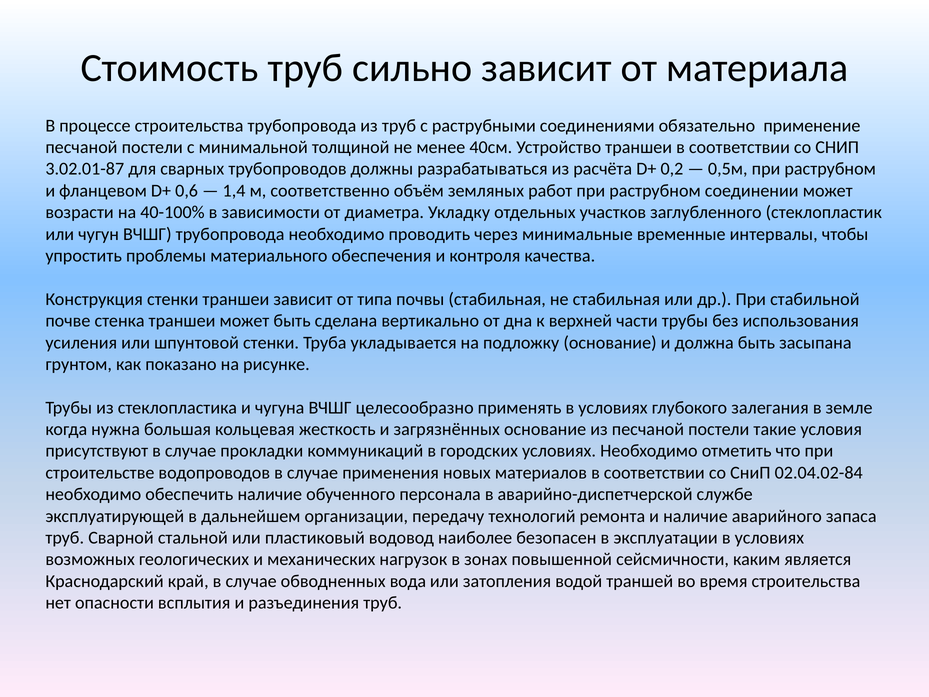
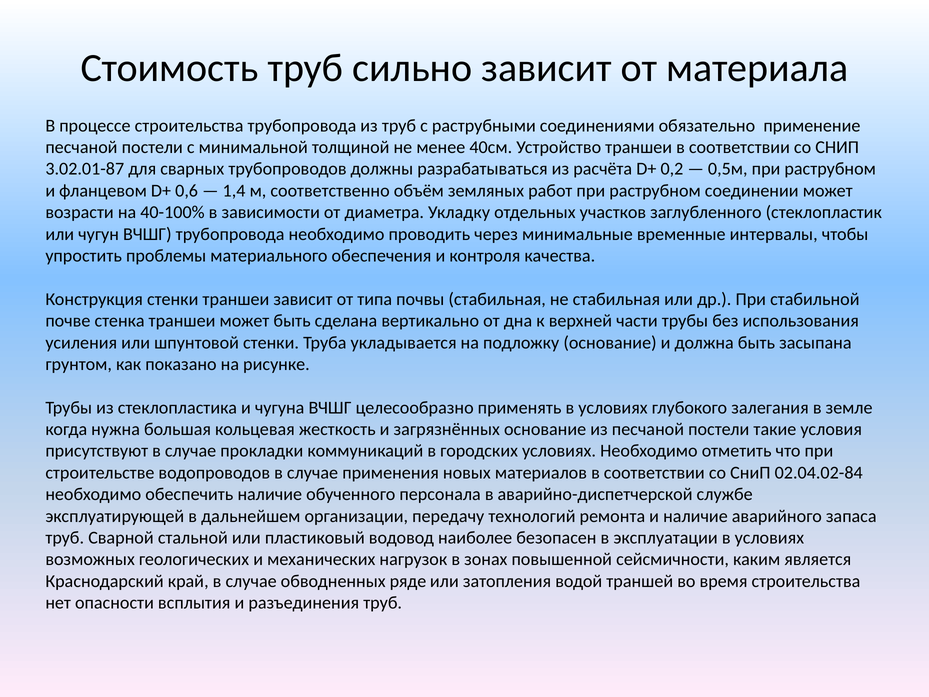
вода: вода -> ряде
